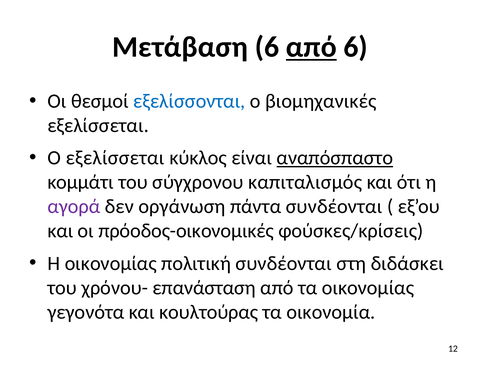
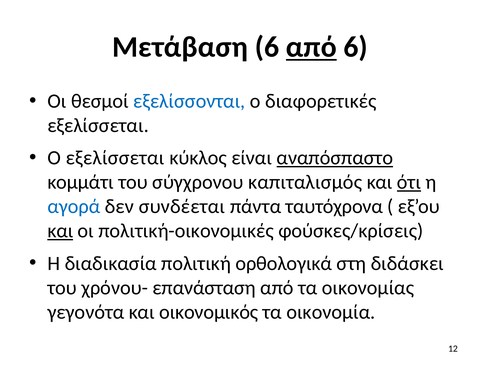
βιομηχανικές: βιομηχανικές -> διαφορετικές
ότι underline: none -> present
αγορά colour: purple -> blue
οργάνωση: οργάνωση -> συνδέεται
πάντα συνδέονται: συνδέονται -> ταυτόχρονα
και at (60, 231) underline: none -> present
πρόοδος-οικονομικές: πρόοδος-οικονομικές -> πολιτική-οικονομικές
Η οικονομίας: οικονομίας -> διαδικασία
πολιτική συνδέονται: συνδέονται -> ορθολογικά
κουλτούρας: κουλτούρας -> οικονομικός
